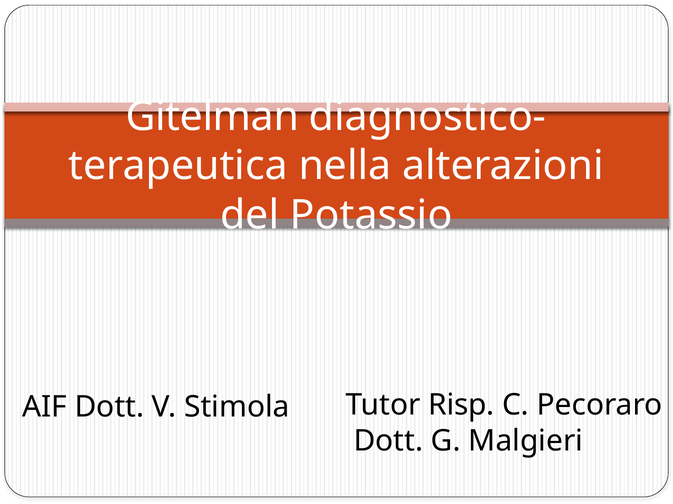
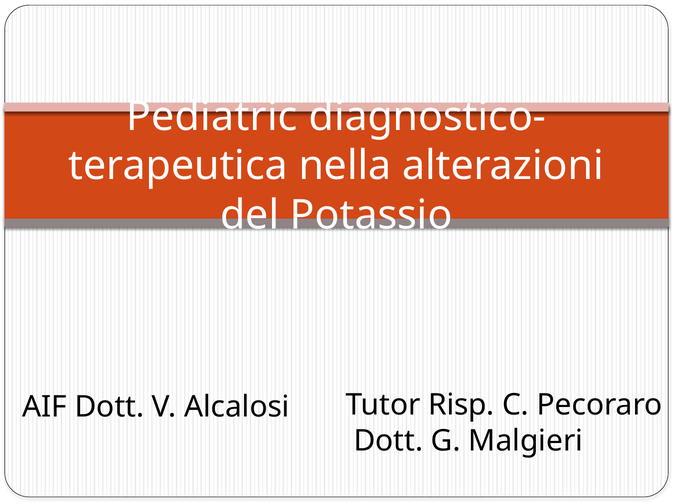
Gitelman: Gitelman -> Pediatric
Stimola: Stimola -> Alcalosi
